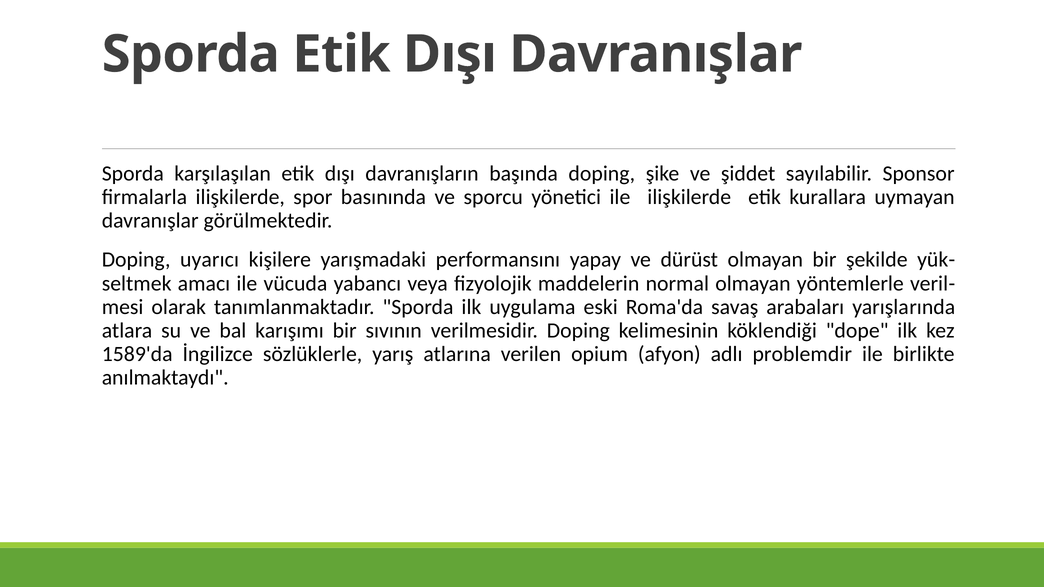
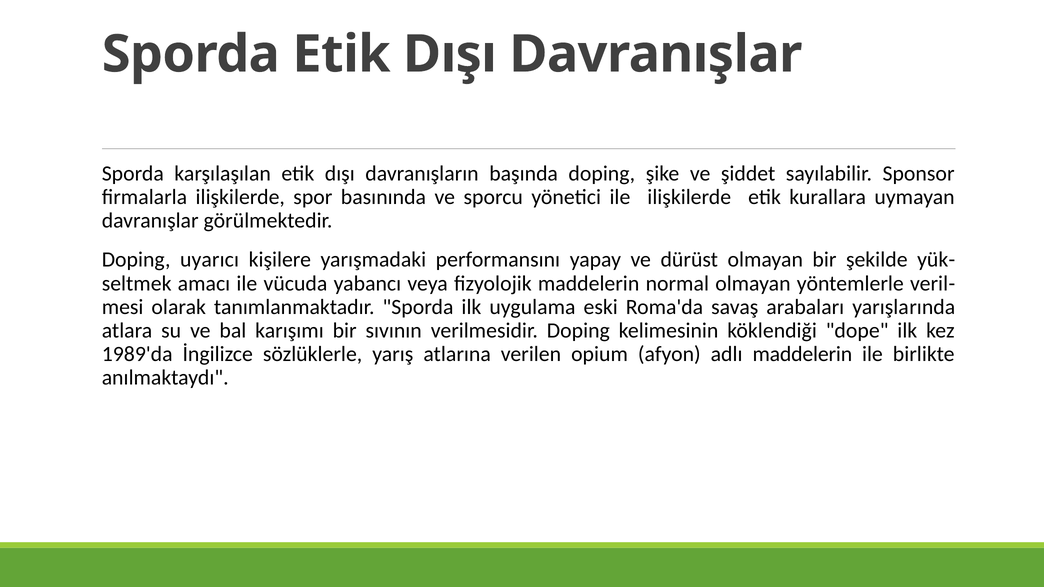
1589'da: 1589'da -> 1989'da
adlı problemdir: problemdir -> maddelerin
